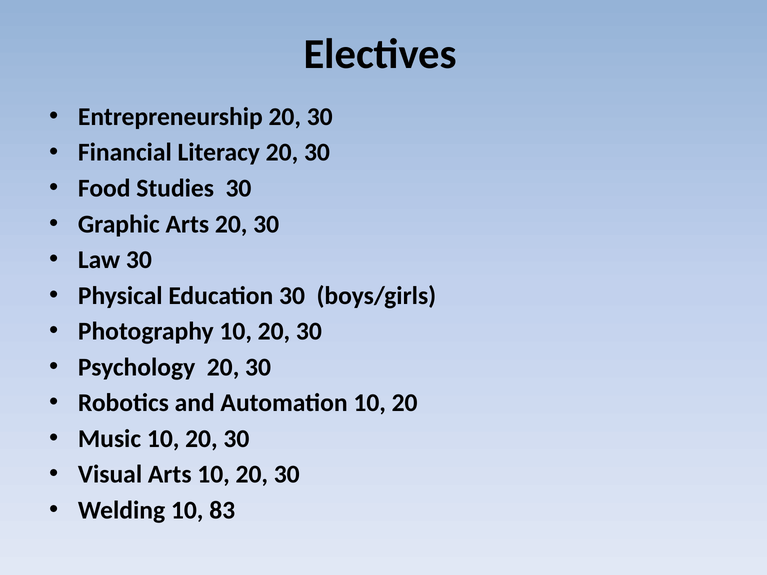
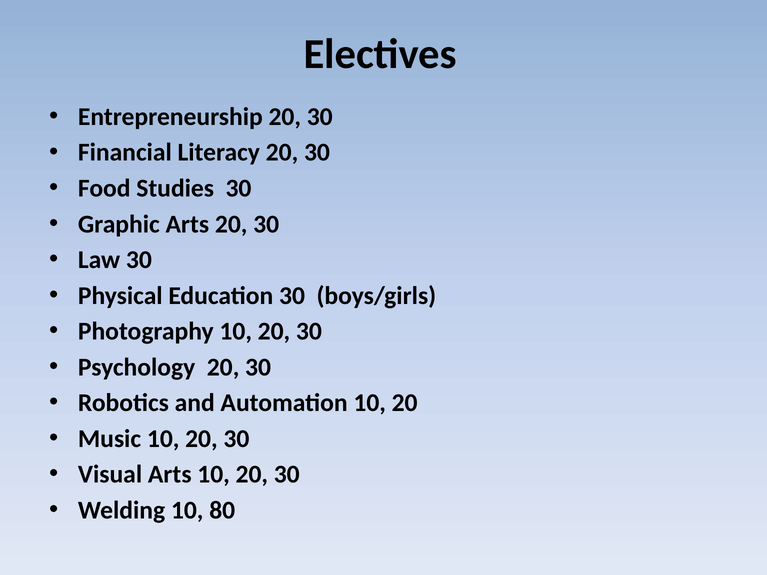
83: 83 -> 80
